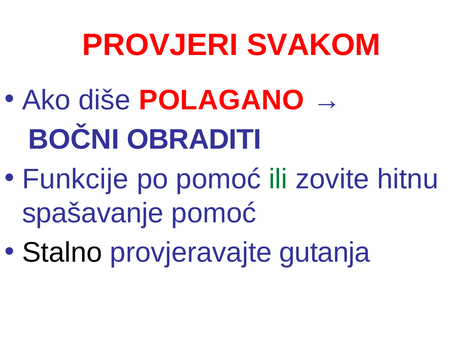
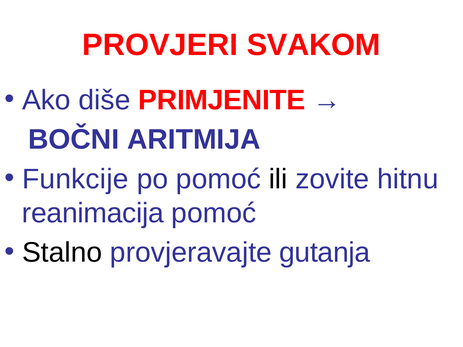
POLAGANO: POLAGANO -> PRIMJENITE
OBRADITI: OBRADITI -> ARITMIJA
ili colour: green -> black
spašavanje: spašavanje -> reanimacija
